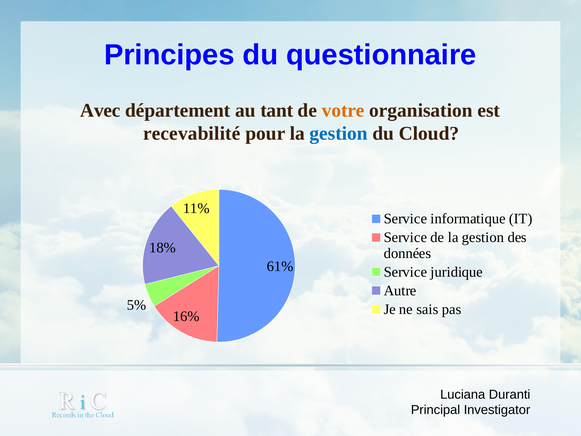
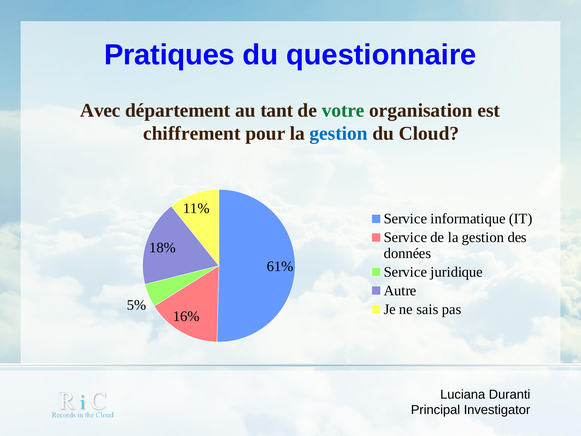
Principes: Principes -> Pratiques
votre colour: orange -> green
recevabilité: recevabilité -> chiffrement
